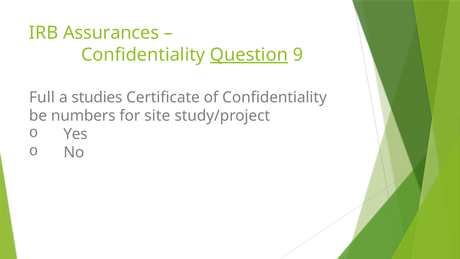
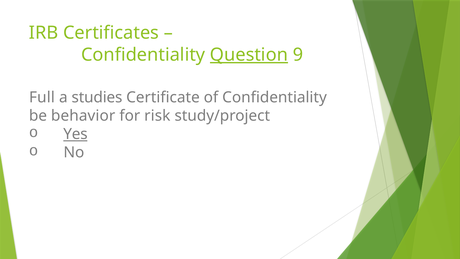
Assurances: Assurances -> Certificates
numbers: numbers -> behavior
site: site -> risk
Yes underline: none -> present
